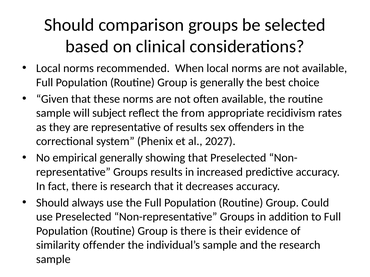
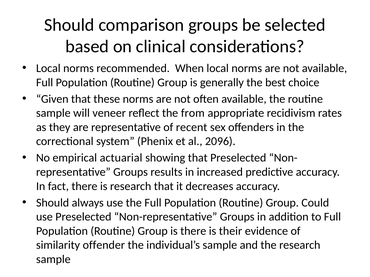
subject: subject -> veneer
of results: results -> recent
2027: 2027 -> 2096
empirical generally: generally -> actuarial
